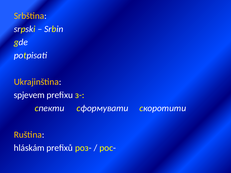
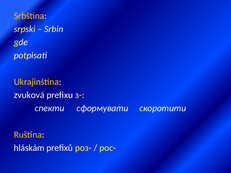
spjevem: spjevem -> zvuková
